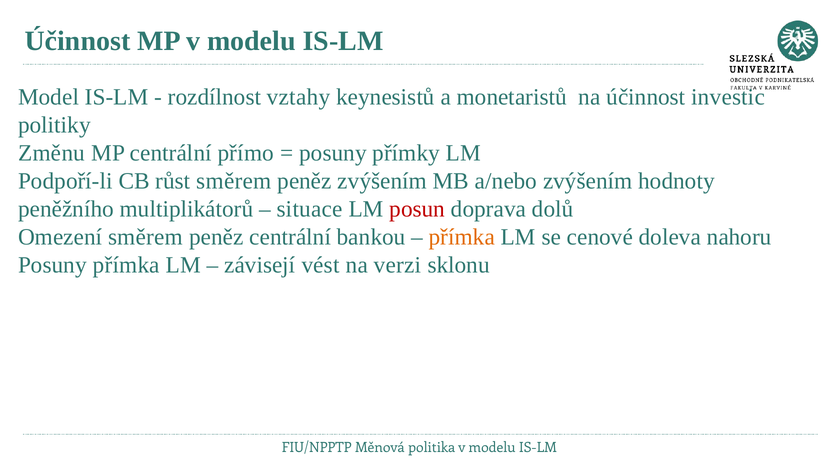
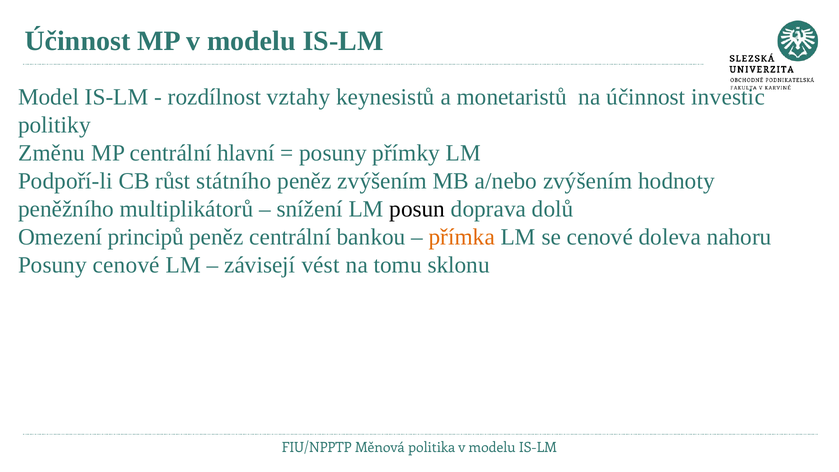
přímo: přímo -> hlavní
růst směrem: směrem -> státního
situace: situace -> snížení
posun colour: red -> black
Omezení směrem: směrem -> principů
Posuny přímka: přímka -> cenové
verzi: verzi -> tomu
